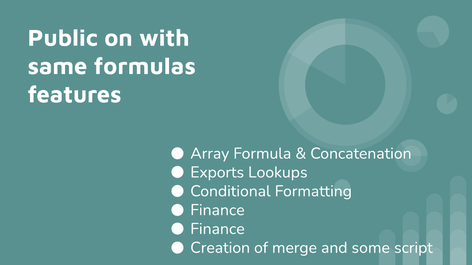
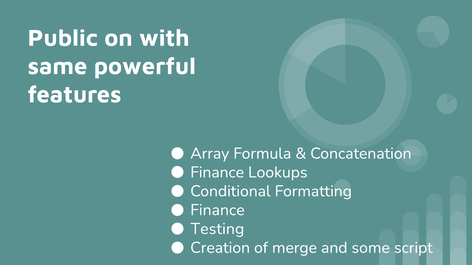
formulas: formulas -> powerful
Exports at (217, 173): Exports -> Finance
Finance at (217, 229): Finance -> Testing
